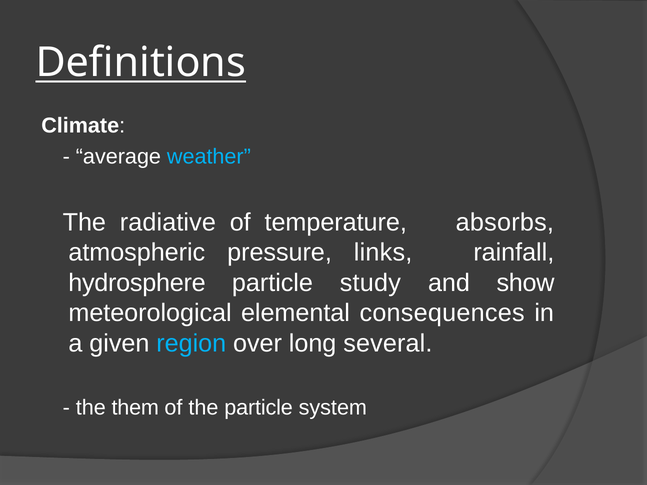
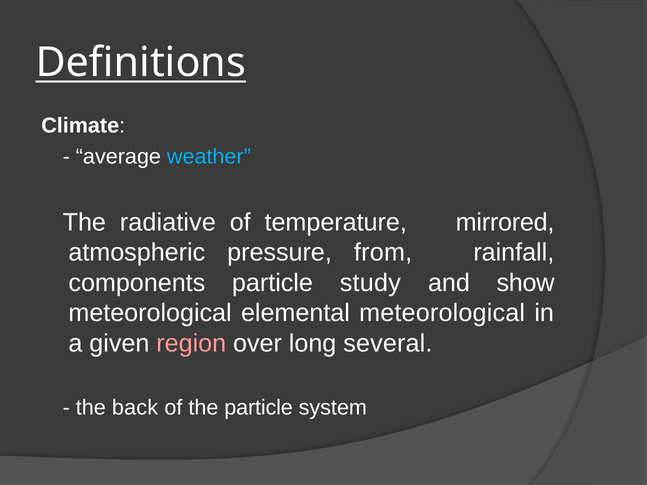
absorbs: absorbs -> mirrored
links: links -> from
hydrosphere: hydrosphere -> components
elemental consequences: consequences -> meteorological
region colour: light blue -> pink
them: them -> back
